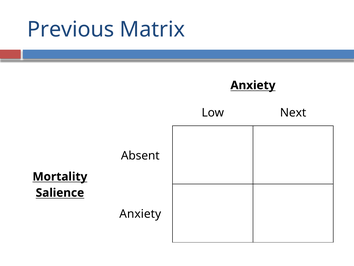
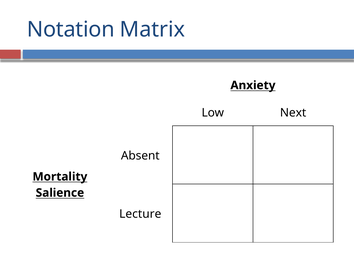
Previous: Previous -> Notation
Anxiety at (140, 213): Anxiety -> Lecture
